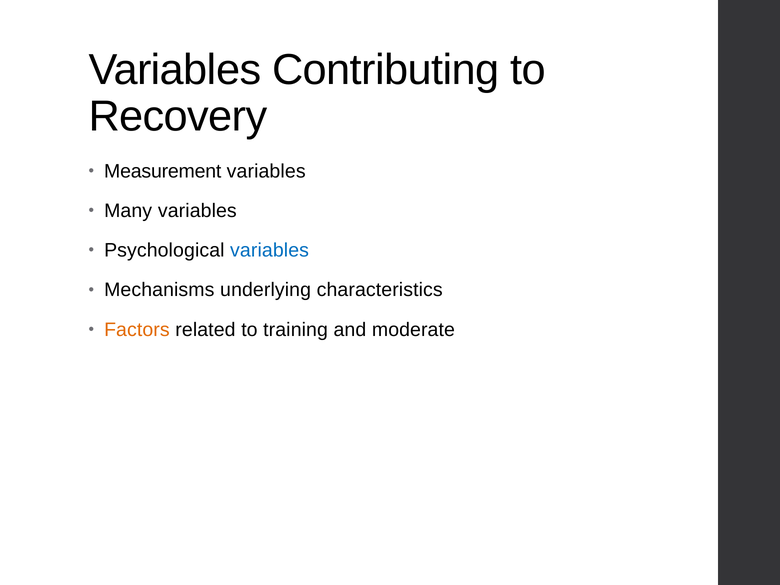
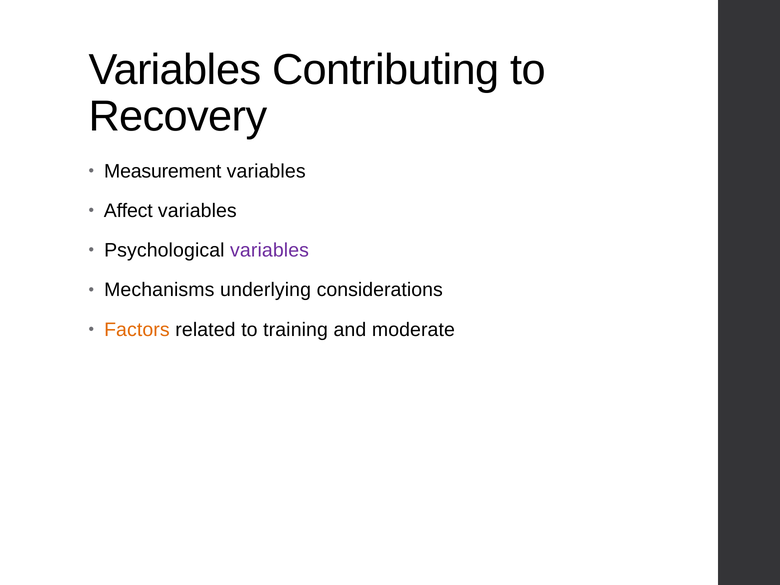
Many: Many -> Affect
variables at (270, 250) colour: blue -> purple
characteristics: characteristics -> considerations
